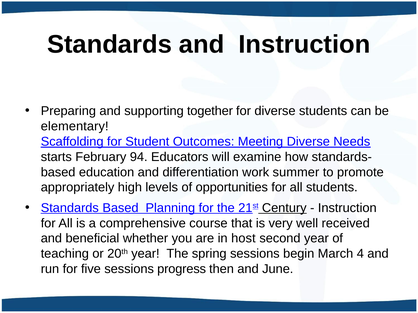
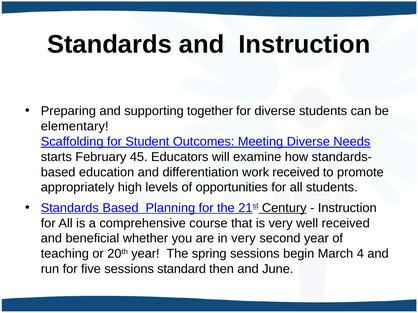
94: 94 -> 45
work summer: summer -> received
in host: host -> very
progress: progress -> standard
